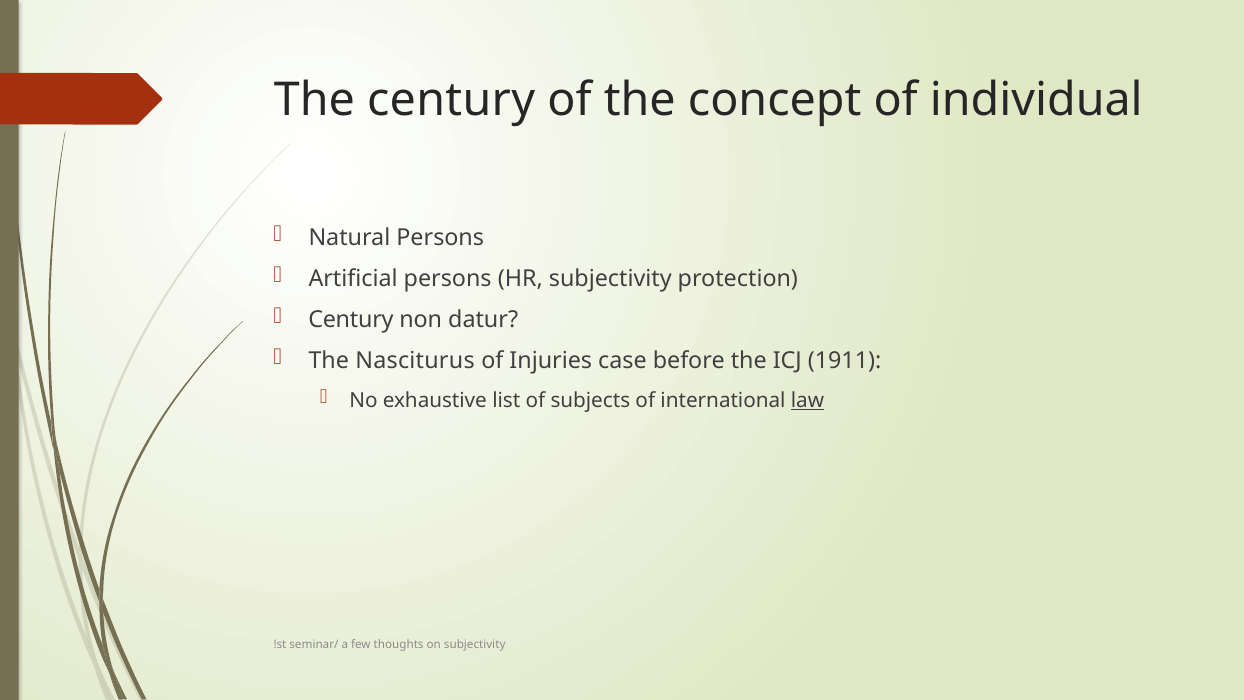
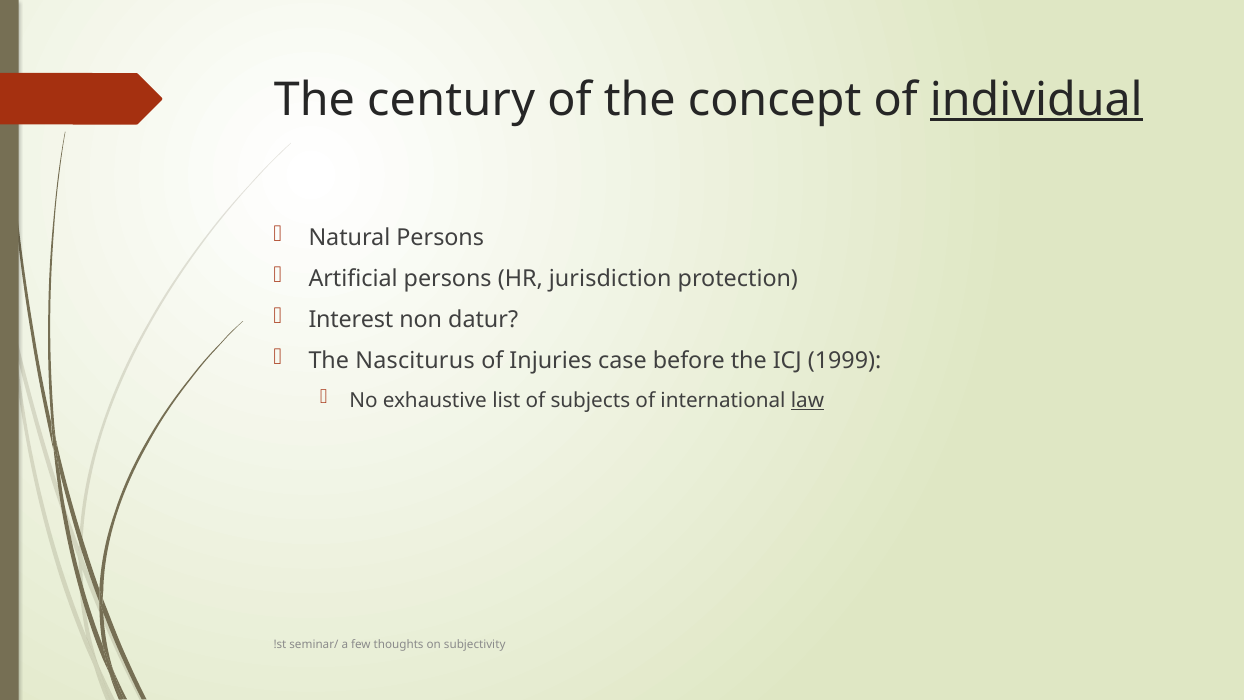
individual underline: none -> present
HR subjectivity: subjectivity -> jurisdiction
Century at (351, 320): Century -> Interest
1911: 1911 -> 1999
